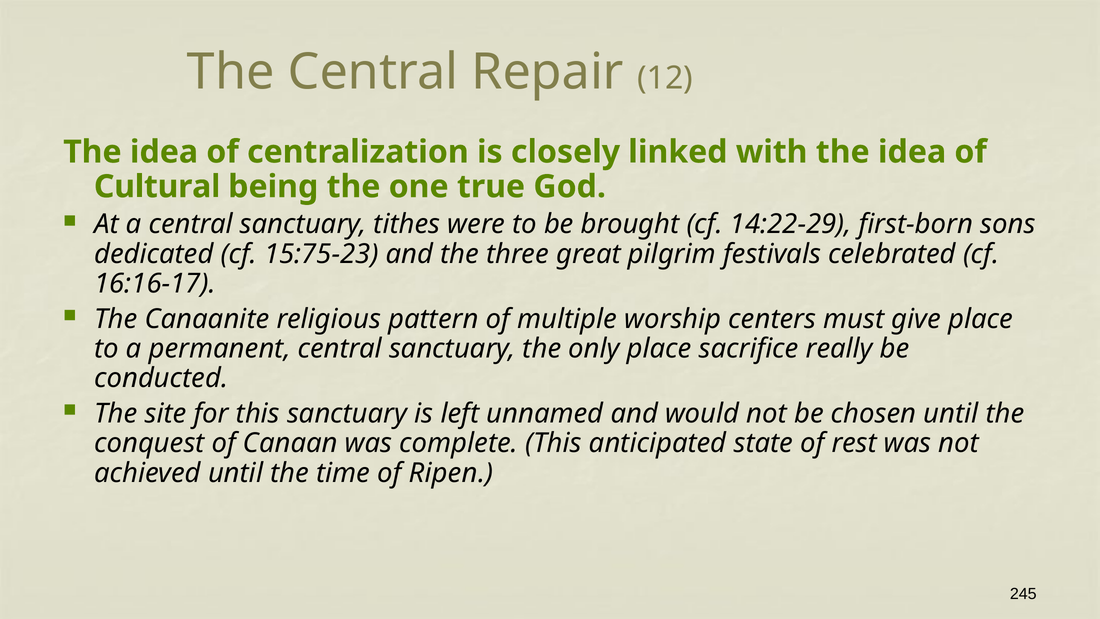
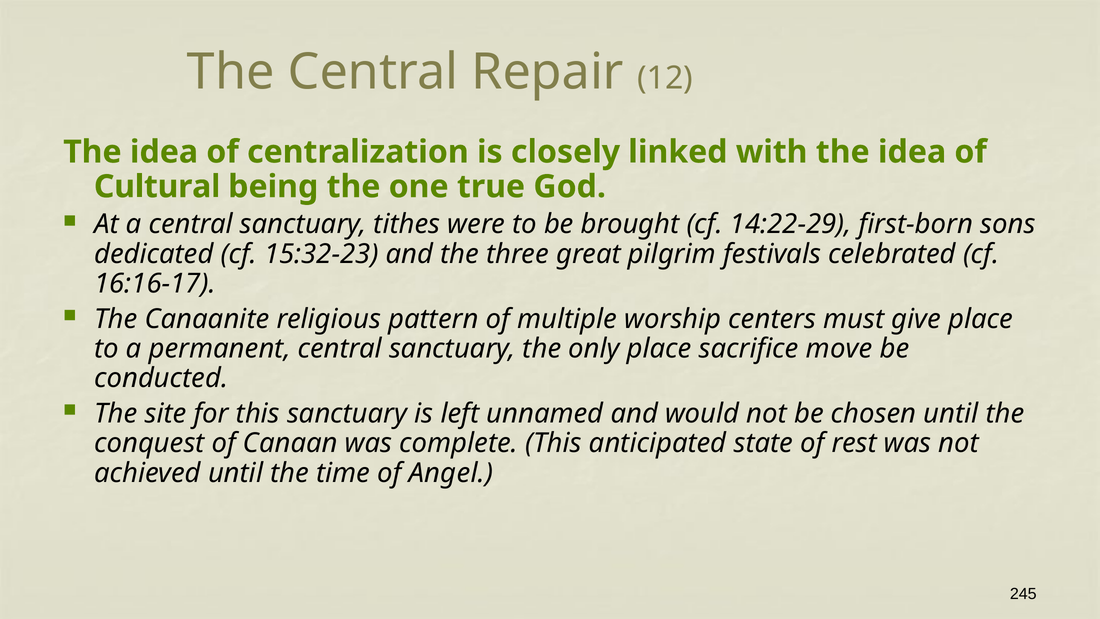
15:75-23: 15:75-23 -> 15:32-23
really: really -> move
Ripen: Ripen -> Angel
